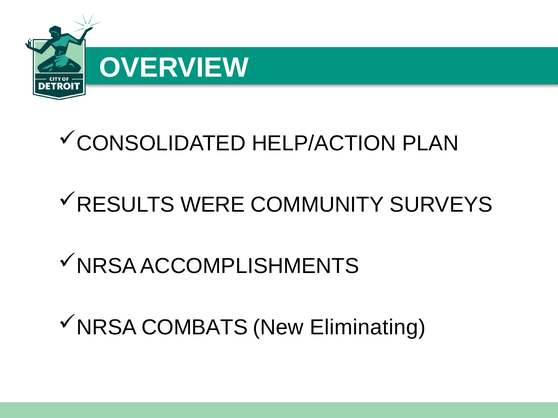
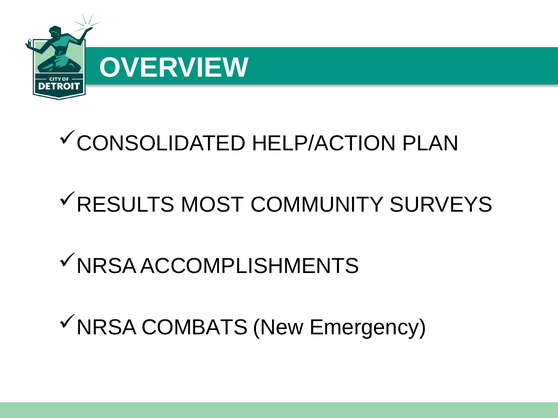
WERE: WERE -> MOST
Eliminating: Eliminating -> Emergency
